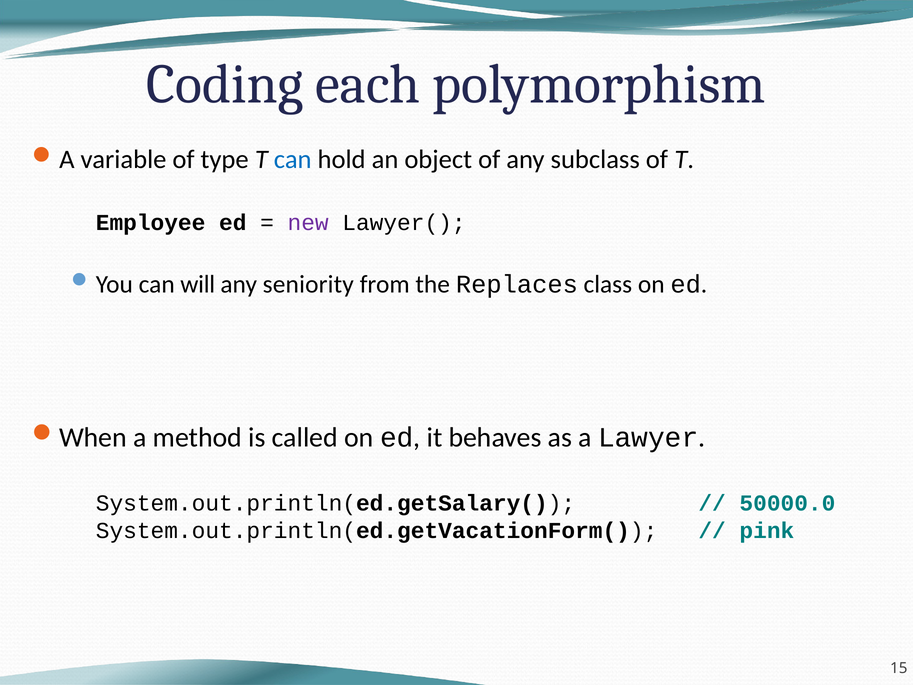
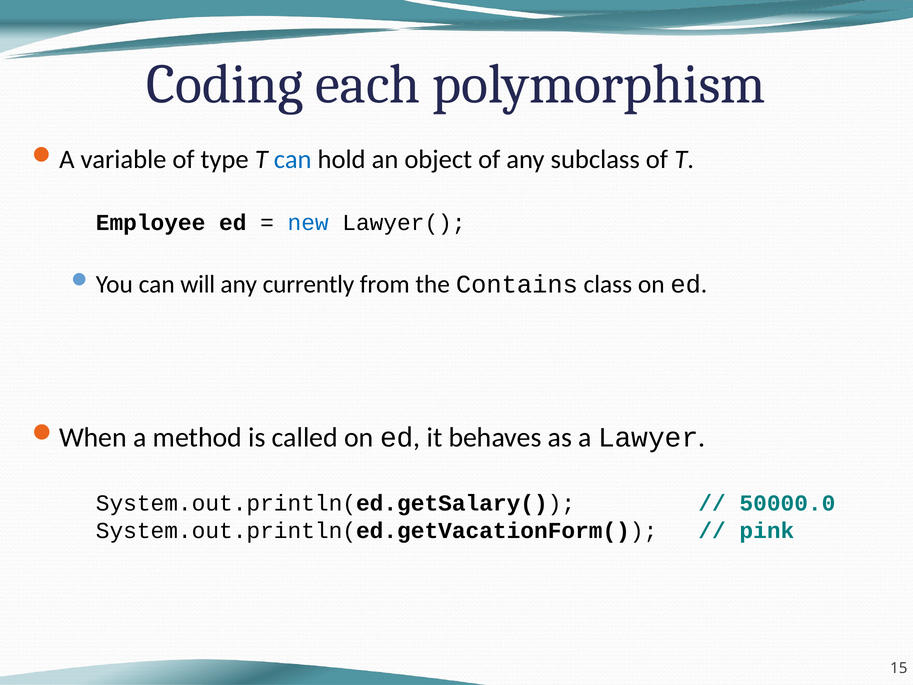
new colour: purple -> blue
seniority: seniority -> currently
Replaces: Replaces -> Contains
